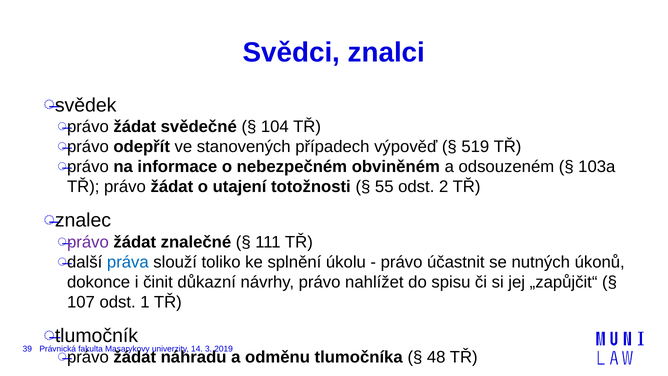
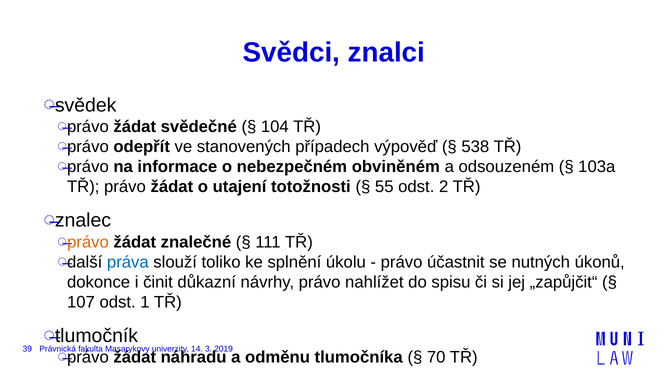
519: 519 -> 538
právo at (88, 242) colour: purple -> orange
48: 48 -> 70
